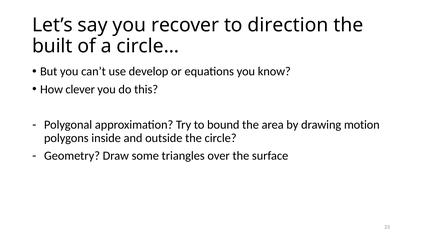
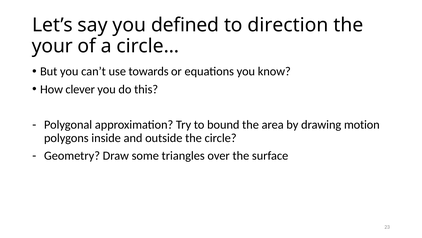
recover: recover -> defined
built: built -> your
develop: develop -> towards
